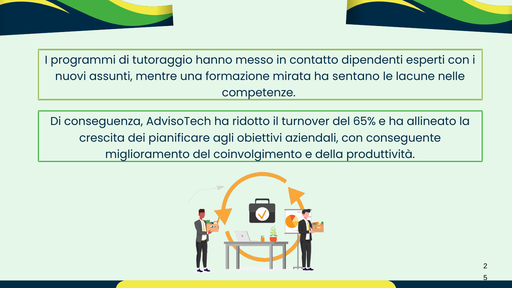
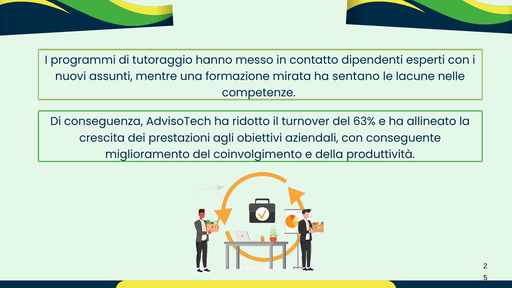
65%: 65% -> 63%
pianificare: pianificare -> prestazioni
